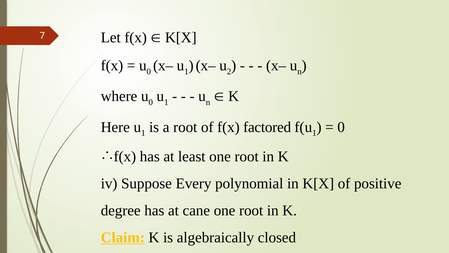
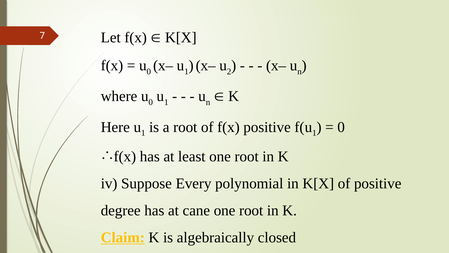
f(x factored: factored -> positive
